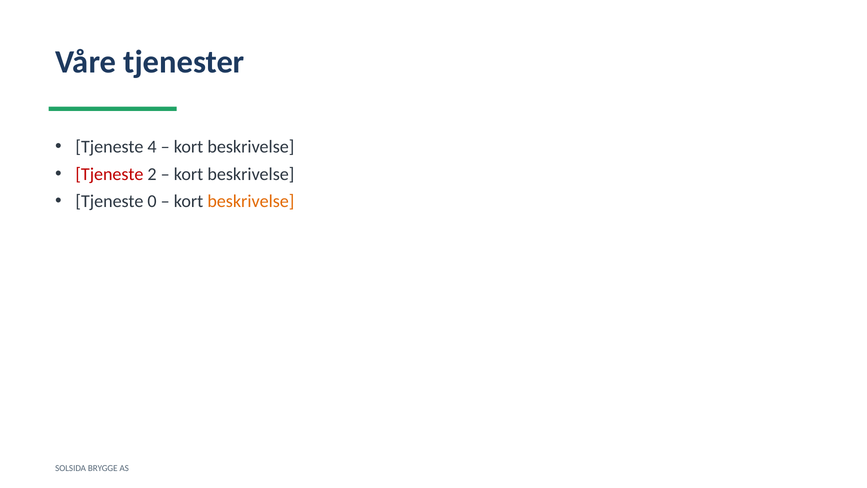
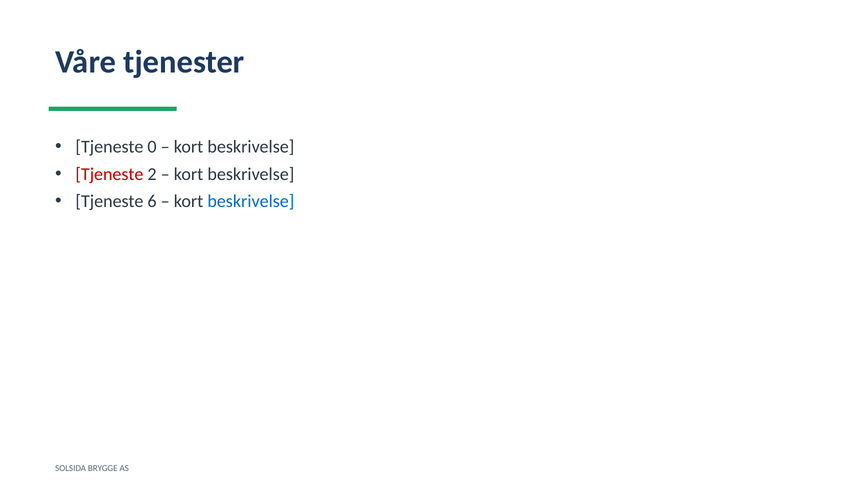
4: 4 -> 0
0: 0 -> 6
beskrivelse at (251, 201) colour: orange -> blue
